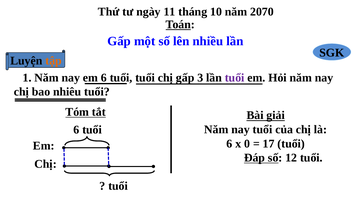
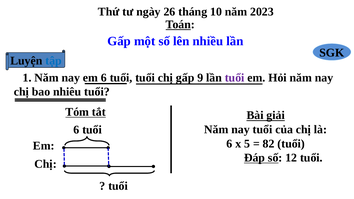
11: 11 -> 26
2070: 2070 -> 2023
tập colour: orange -> blue
3: 3 -> 9
0: 0 -> 5
17: 17 -> 82
